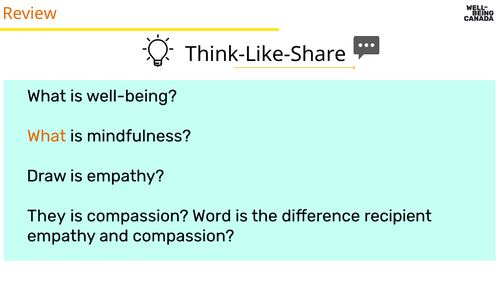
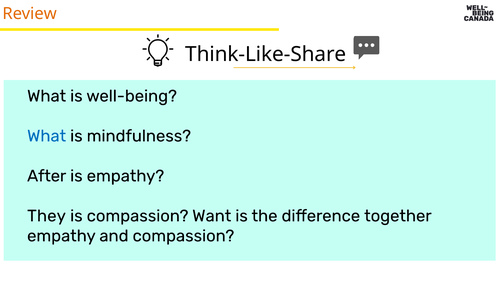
What at (47, 136) colour: orange -> blue
Draw: Draw -> After
Word: Word -> Want
recipient: recipient -> together
